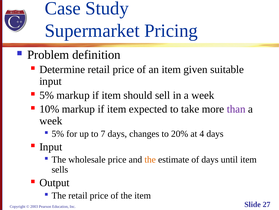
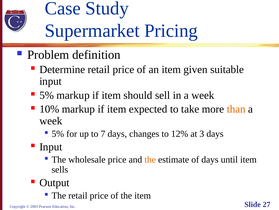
than colour: purple -> orange
20%: 20% -> 12%
4: 4 -> 3
